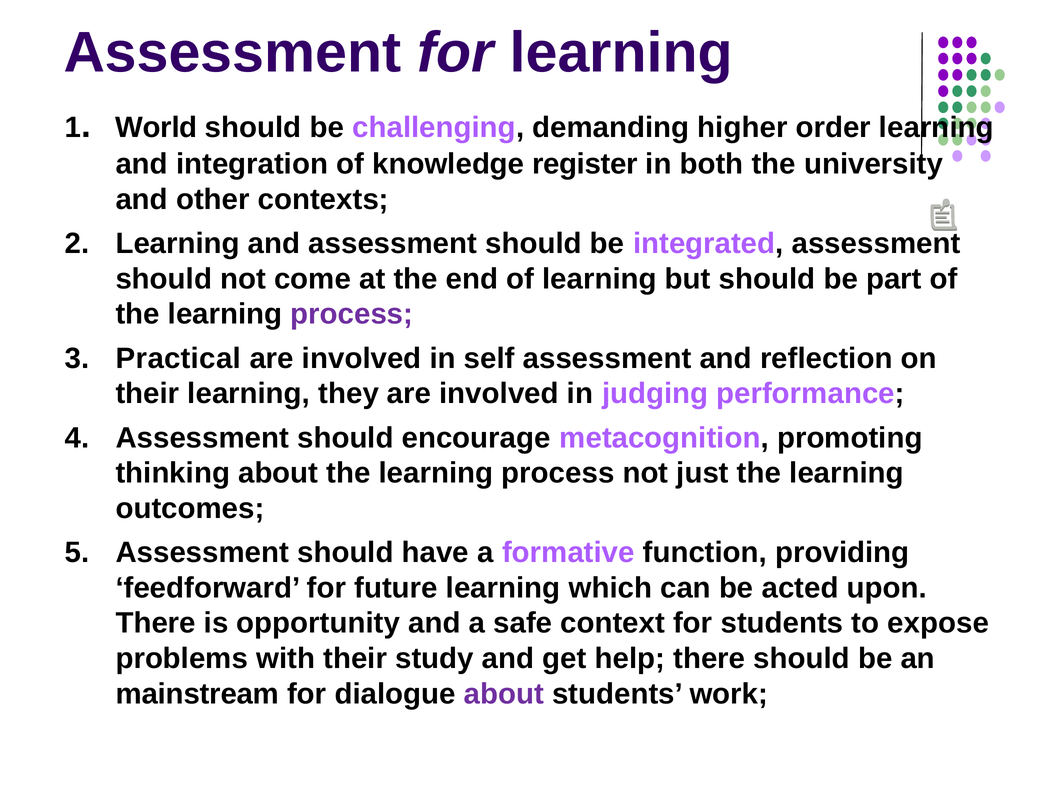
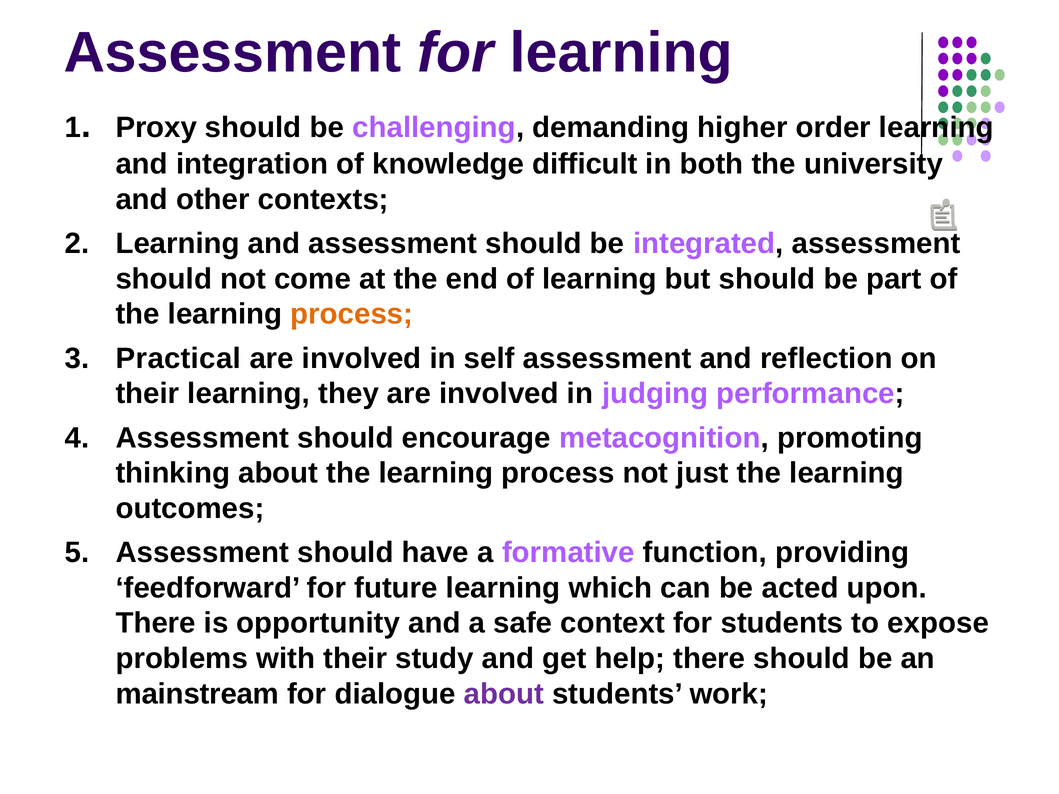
World: World -> Proxy
register: register -> difficult
process at (352, 314) colour: purple -> orange
